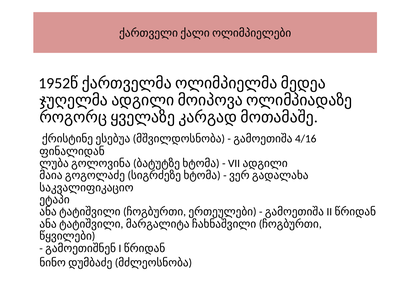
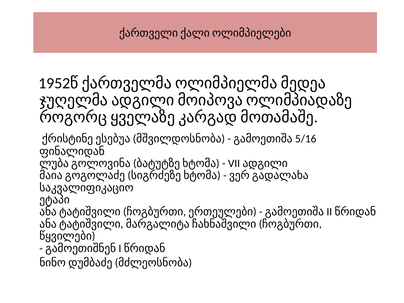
4/16: 4/16 -> 5/16
